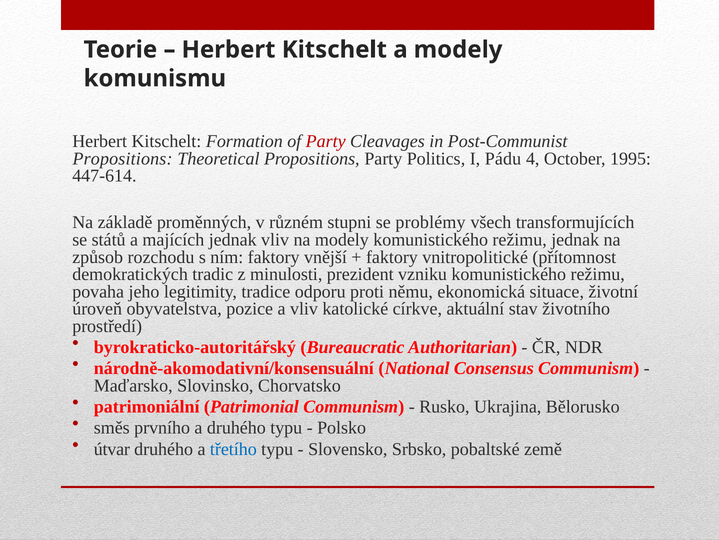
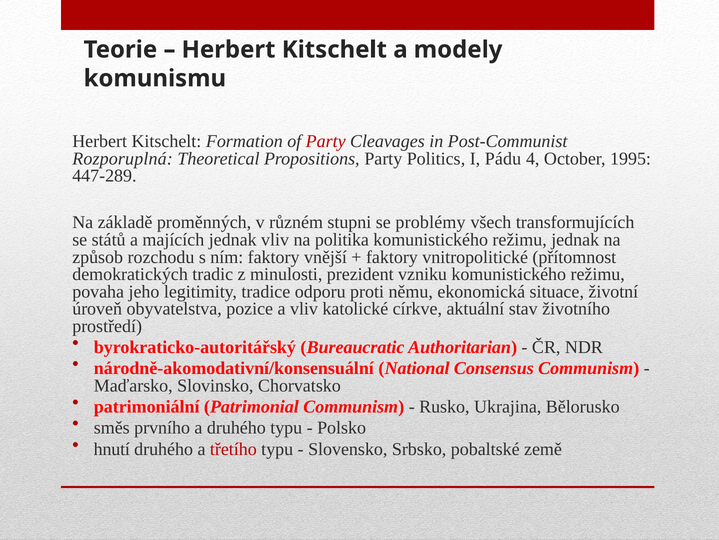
Propositions at (123, 158): Propositions -> Rozporuplná
447-614: 447-614 -> 447-289
na modely: modely -> politika
útvar: útvar -> hnutí
třetího colour: blue -> red
